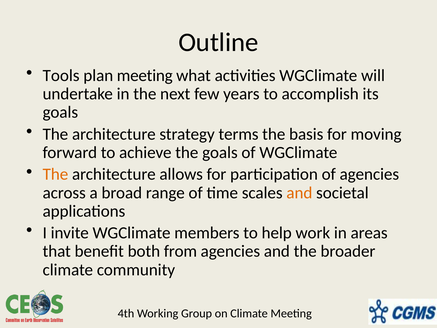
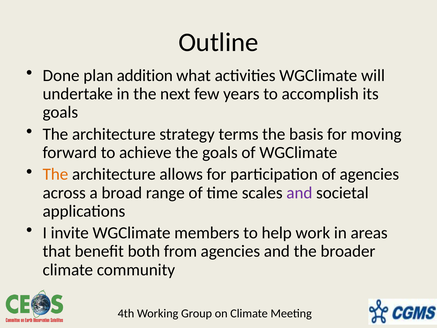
Tools: Tools -> Done
plan meeting: meeting -> addition
and at (299, 193) colour: orange -> purple
